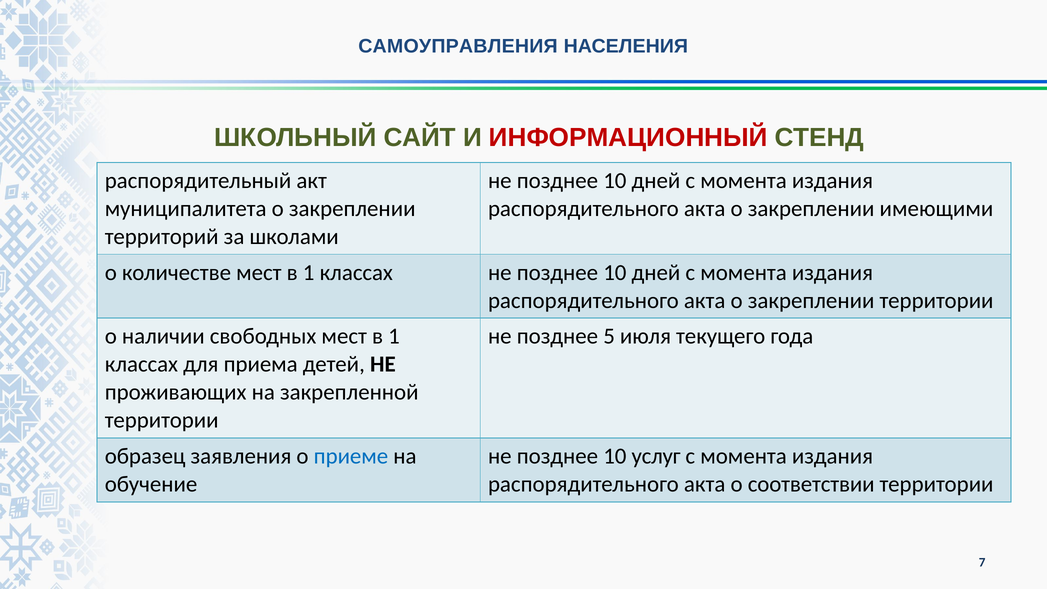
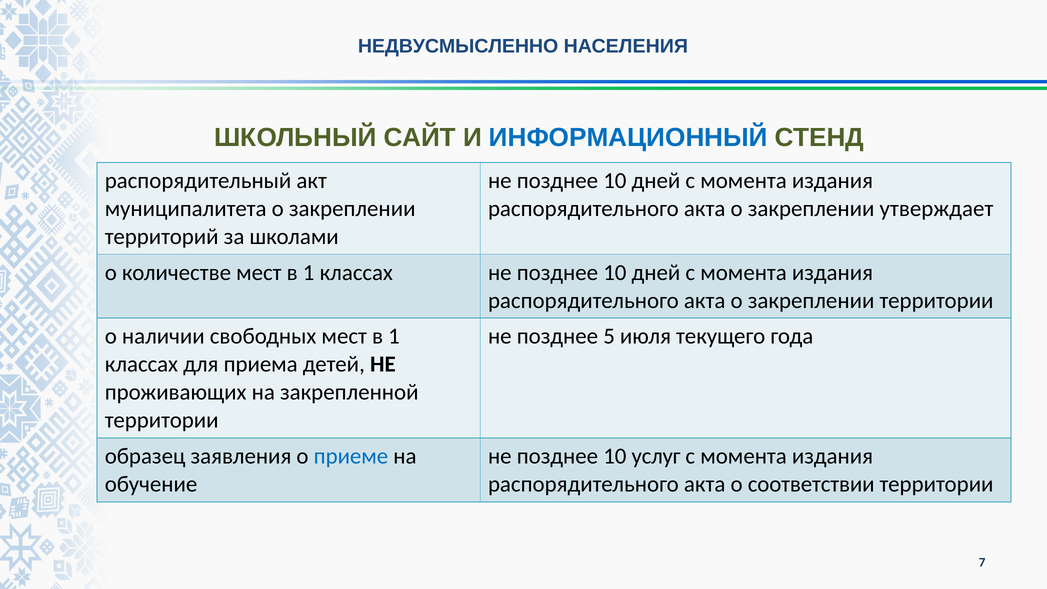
САМОУПРАВЛЕНИЯ: САМОУПРАВЛЕНИЯ -> НЕДВУСМЫСЛЕННО
ИНФОРМАЦИОННЫЙ colour: red -> blue
имеющими: имеющими -> утверждает
